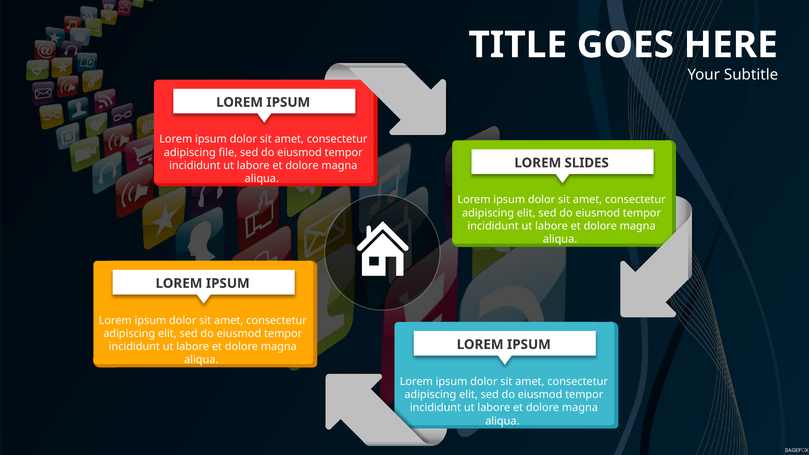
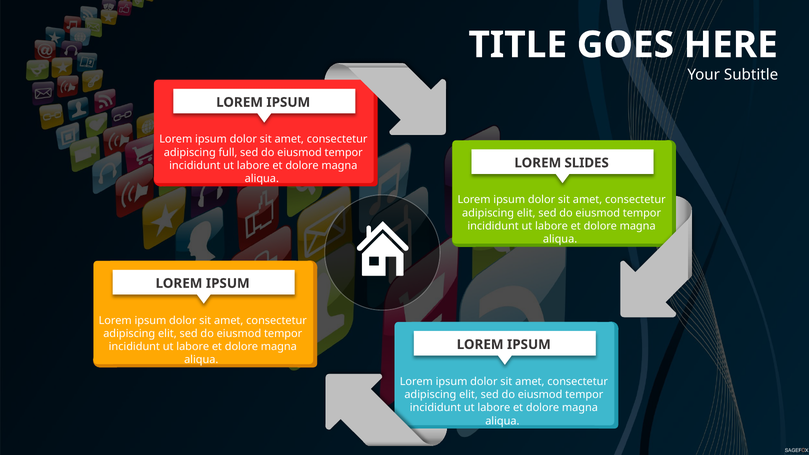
file: file -> full
